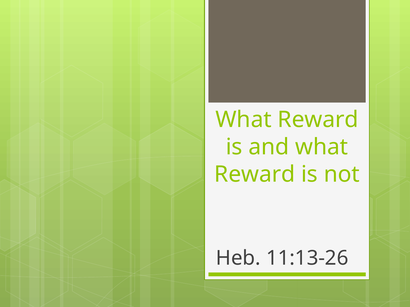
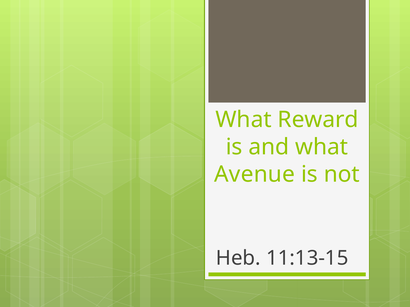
Reward at (255, 174): Reward -> Avenue
11:13-26: 11:13-26 -> 11:13-15
